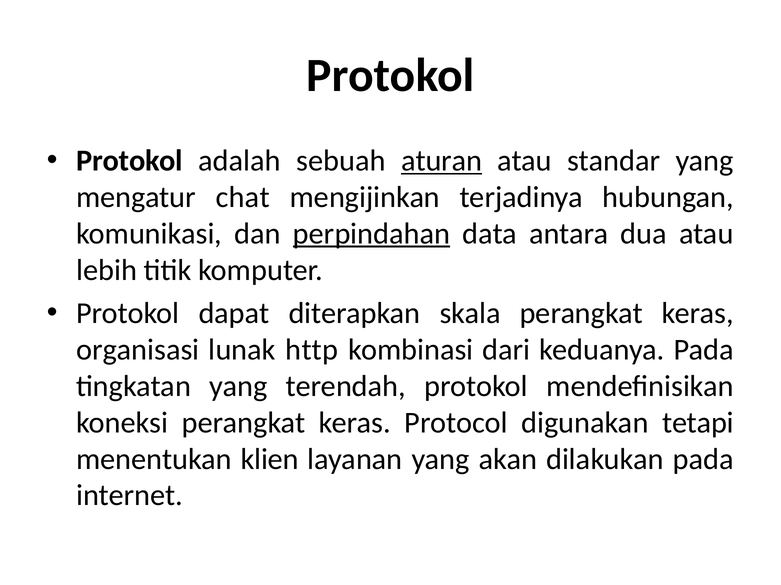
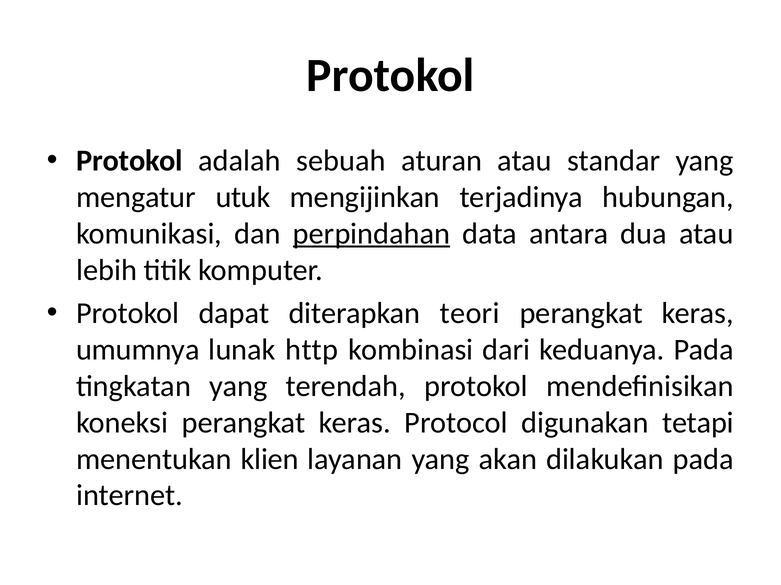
aturan underline: present -> none
chat: chat -> utuk
skala: skala -> teori
organisasi: organisasi -> umumnya
